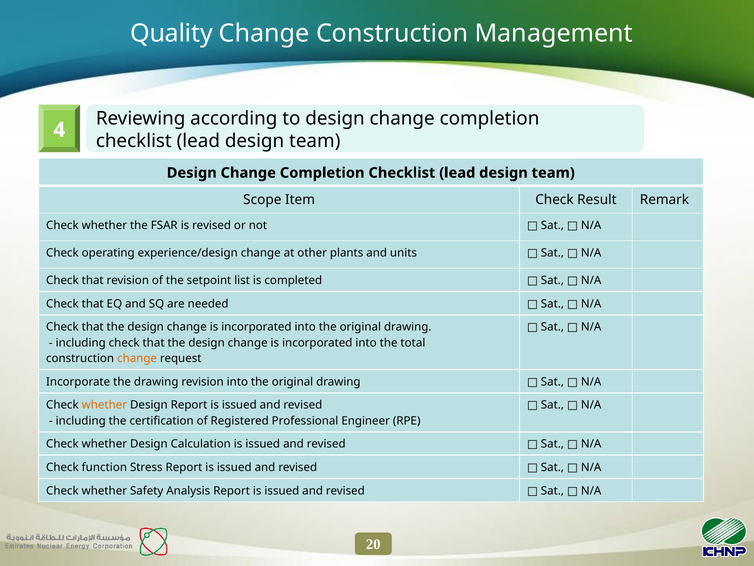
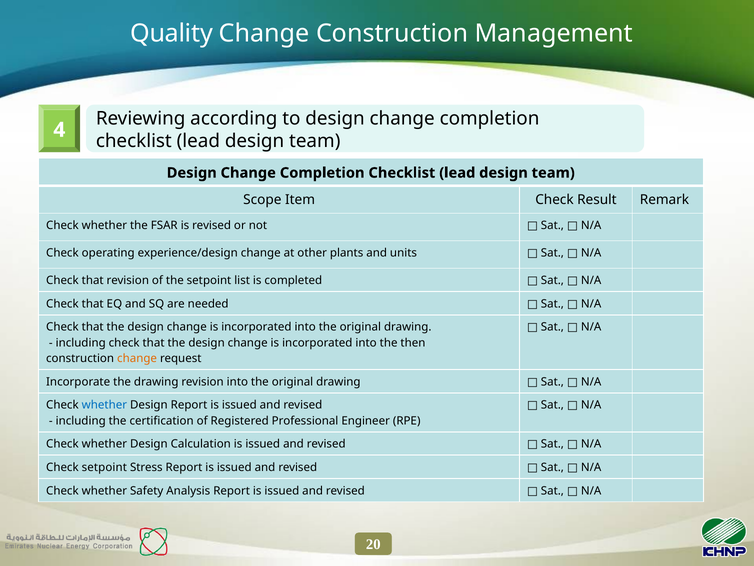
total: total -> then
whether at (104, 405) colour: orange -> blue
Check function: function -> setpoint
